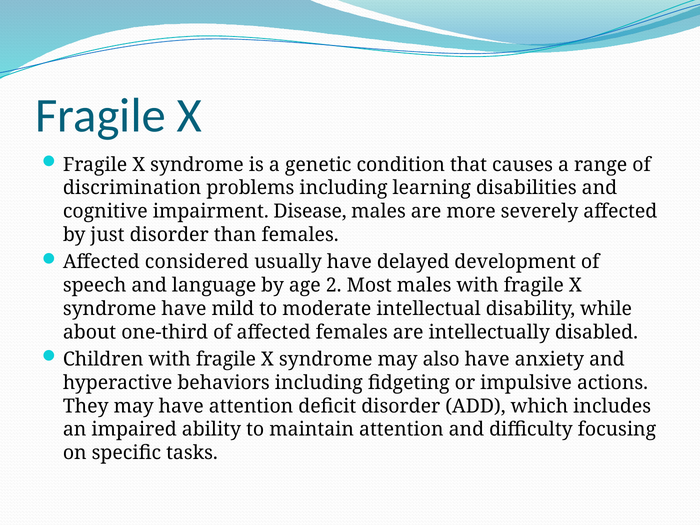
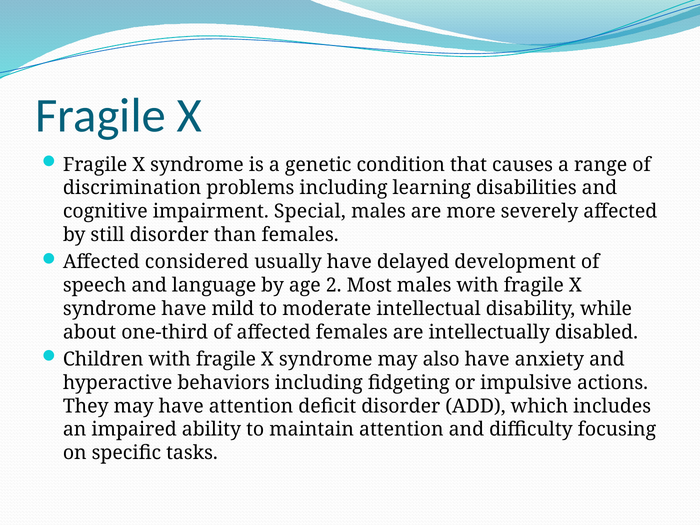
Disease: Disease -> Special
just: just -> still
